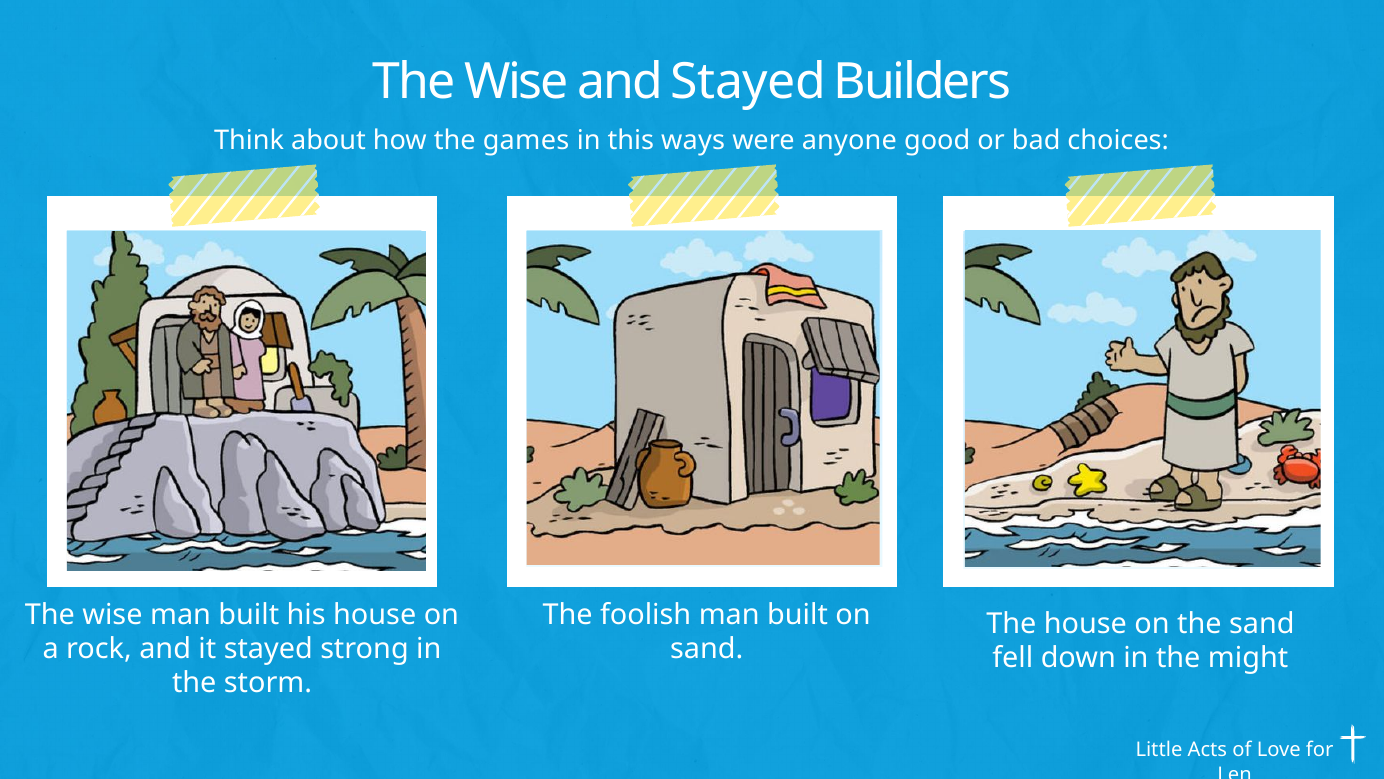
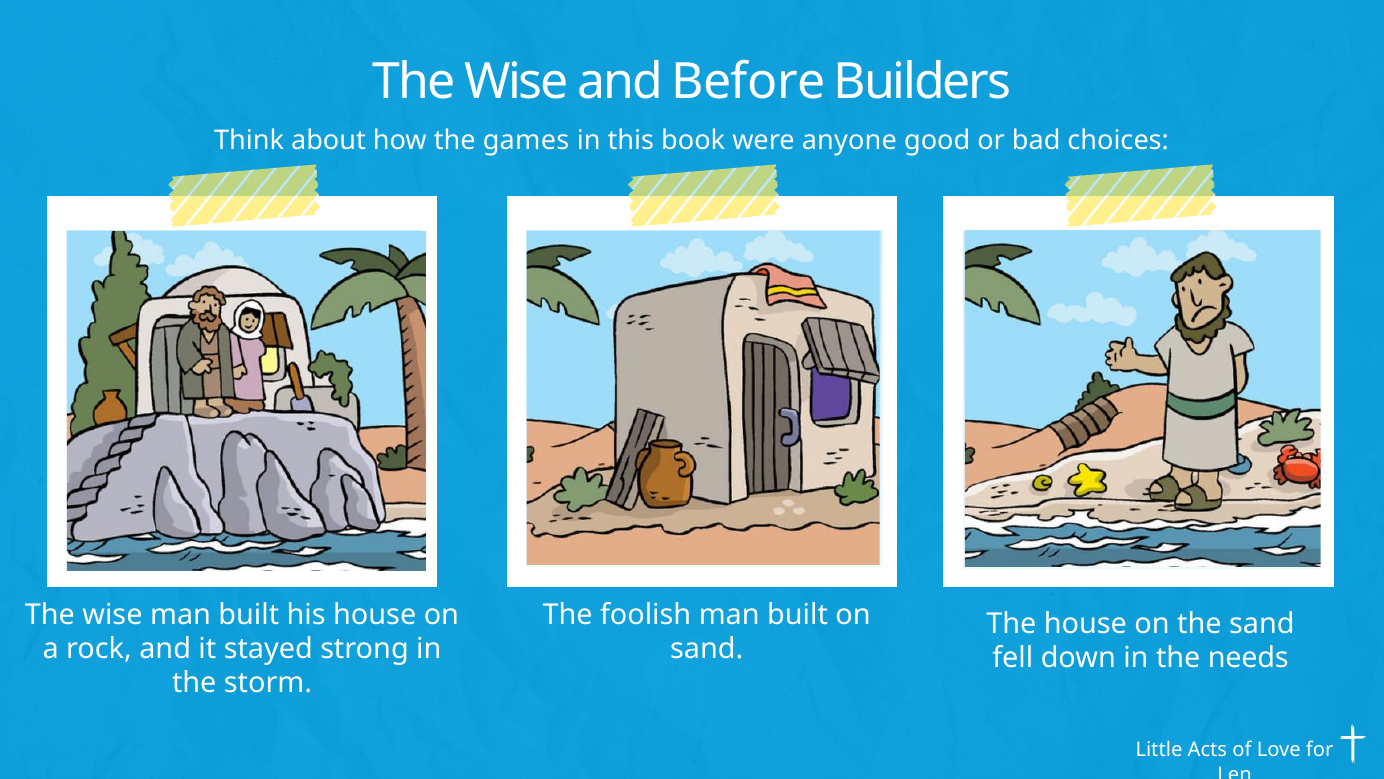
and Stayed: Stayed -> Before
ways: ways -> book
might: might -> needs
